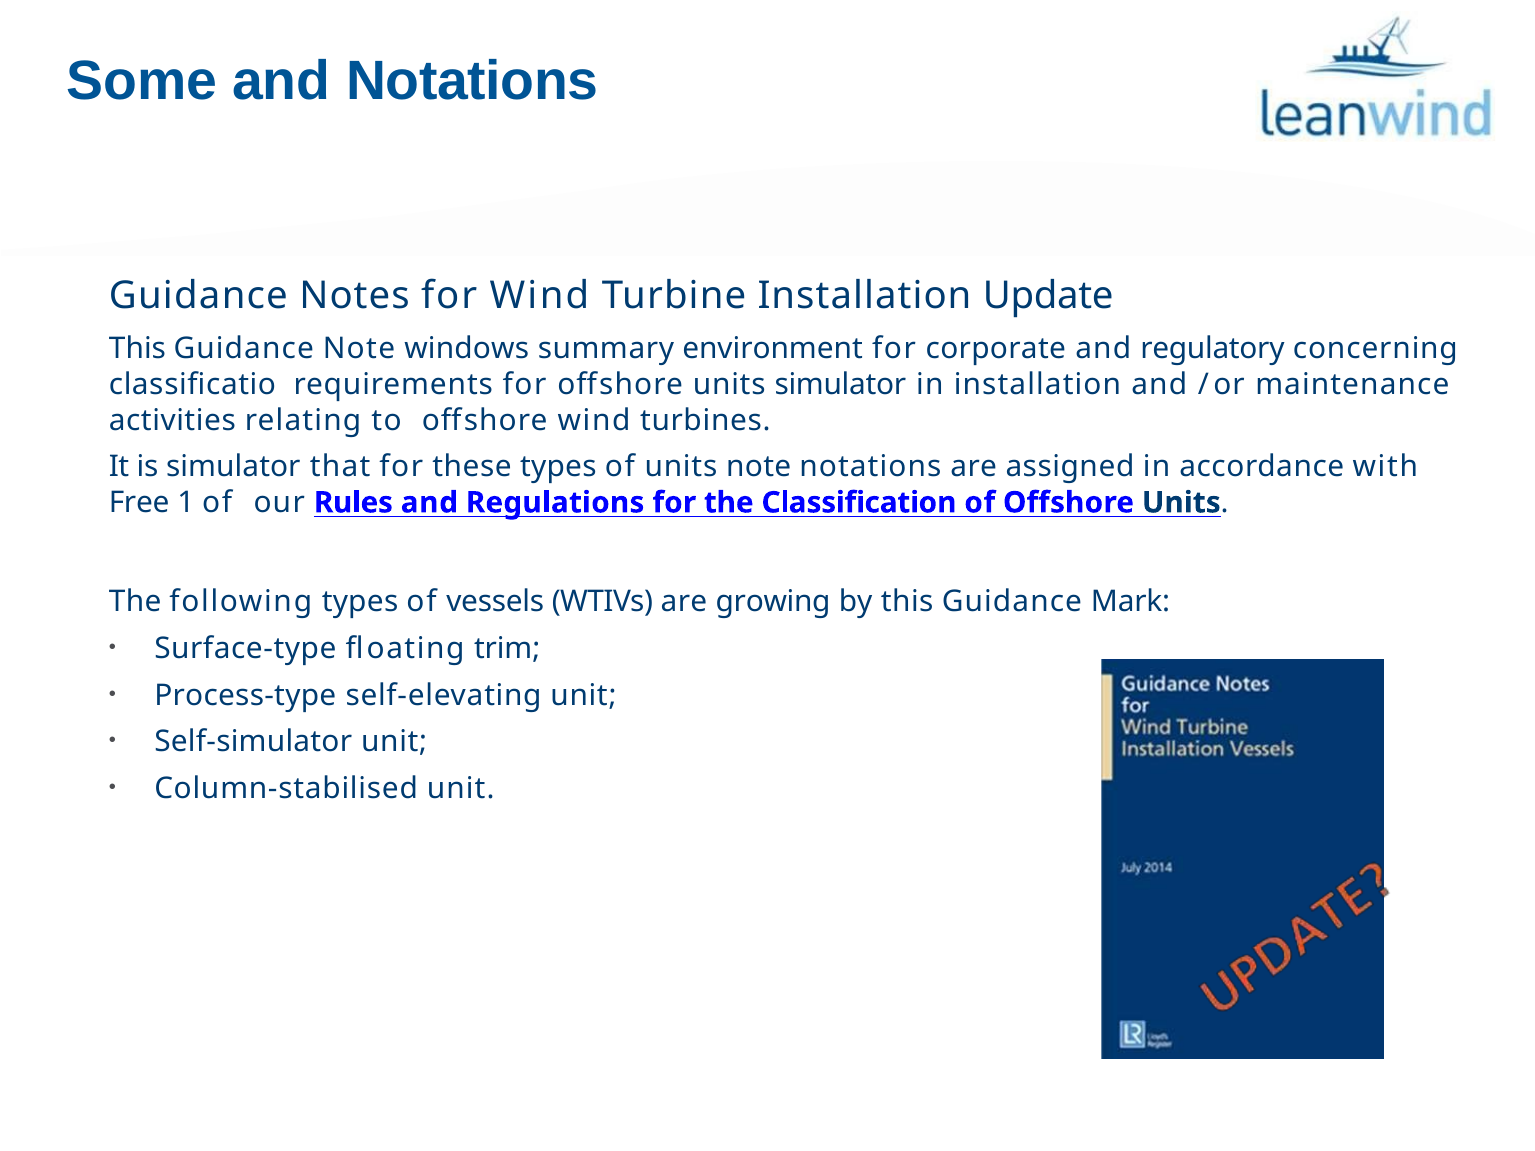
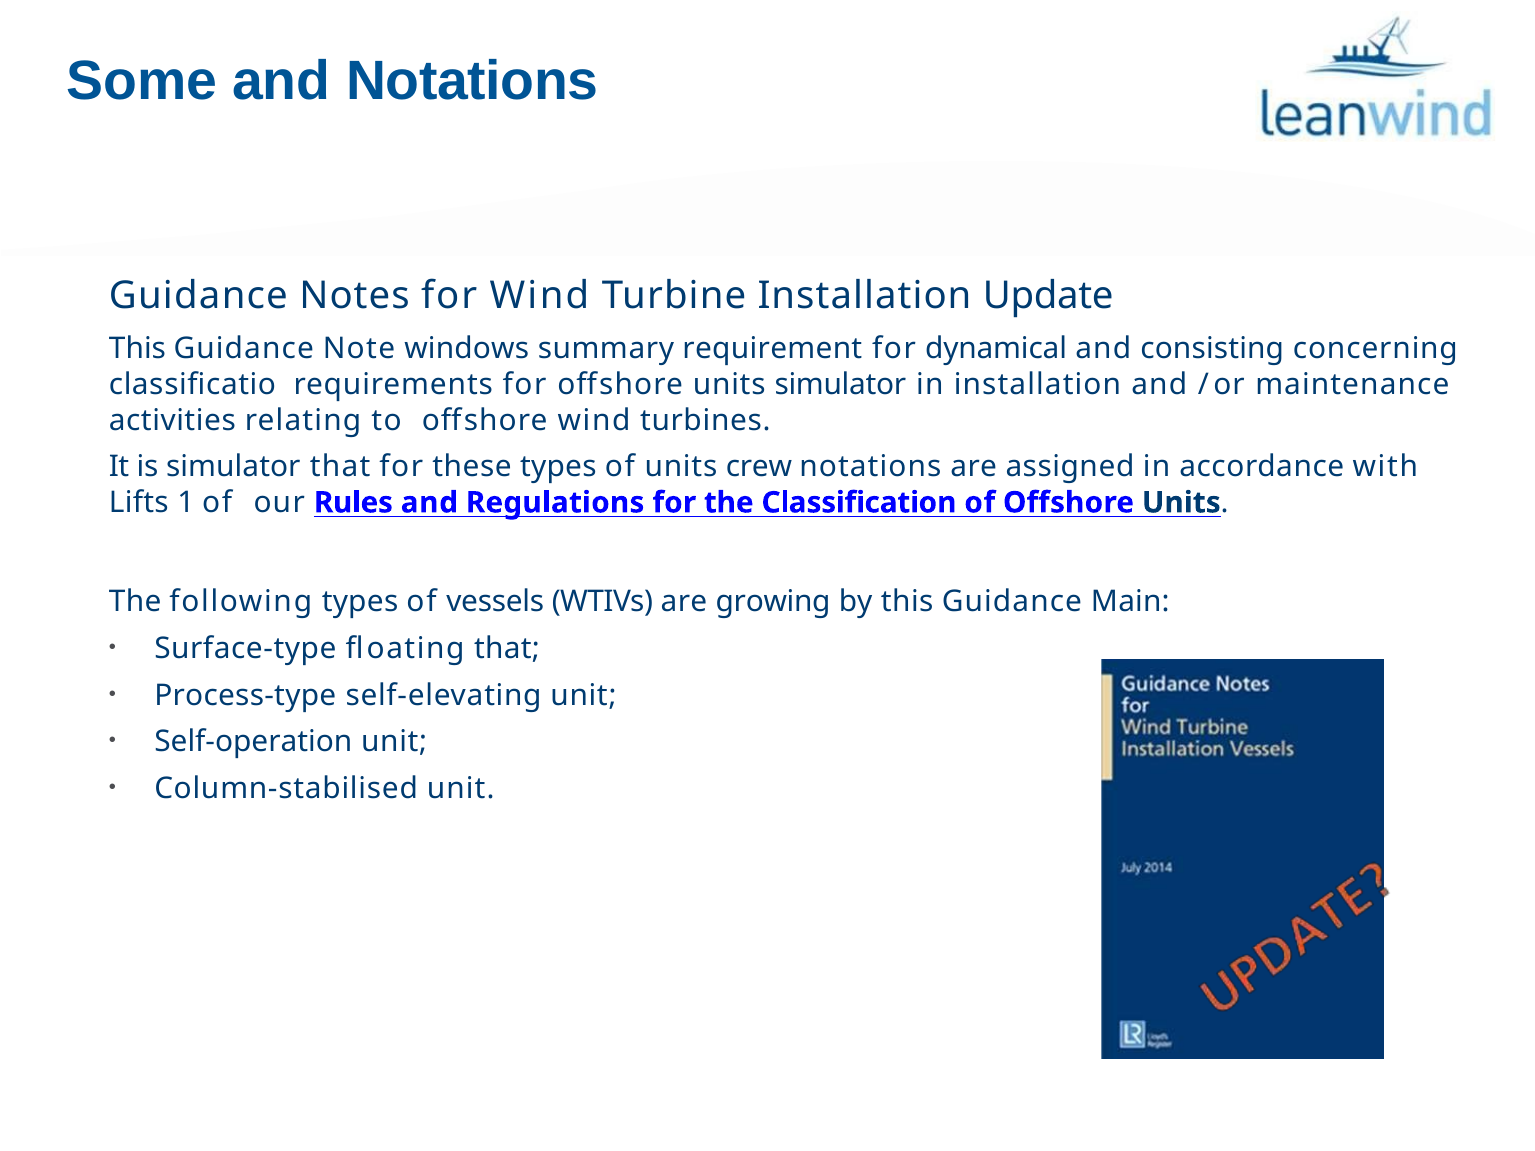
environment: environment -> requirement
corporate: corporate -> dynamical
regulatory: regulatory -> consisting
units note: note -> crew
Free: Free -> Lifts
Mark: Mark -> Main
floating trim: trim -> that
Self-simulator: Self-simulator -> Self-operation
